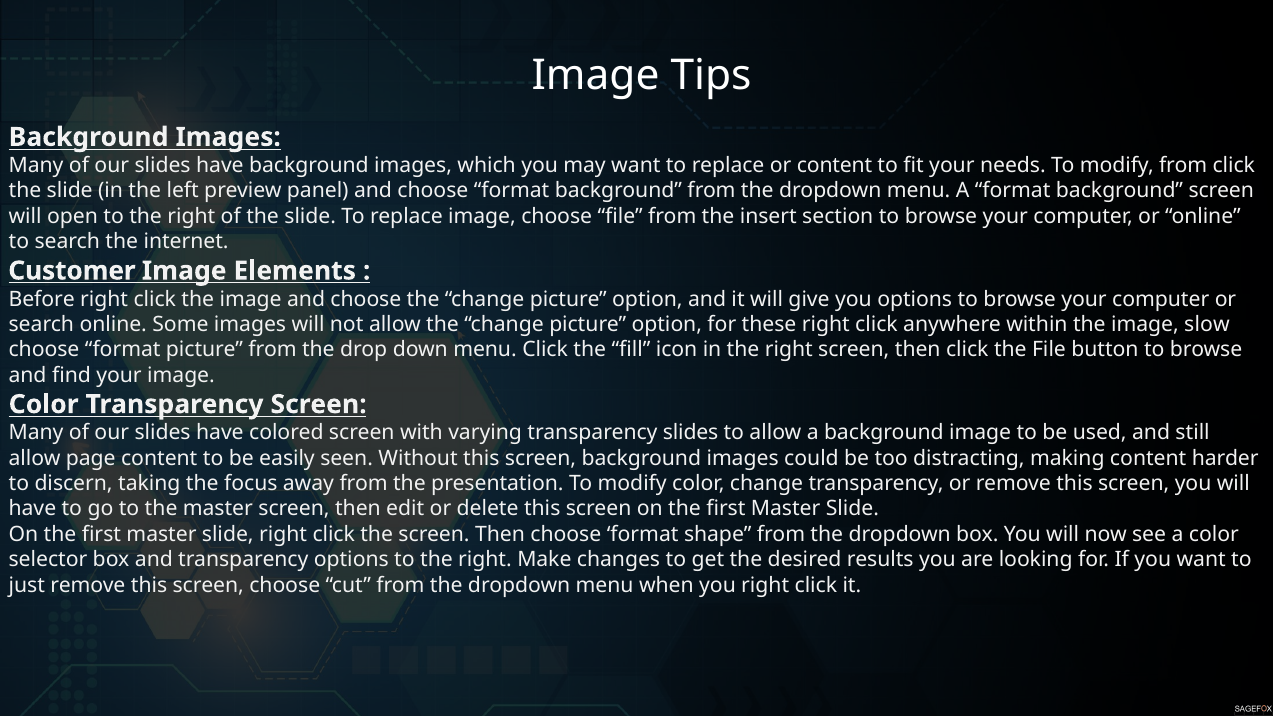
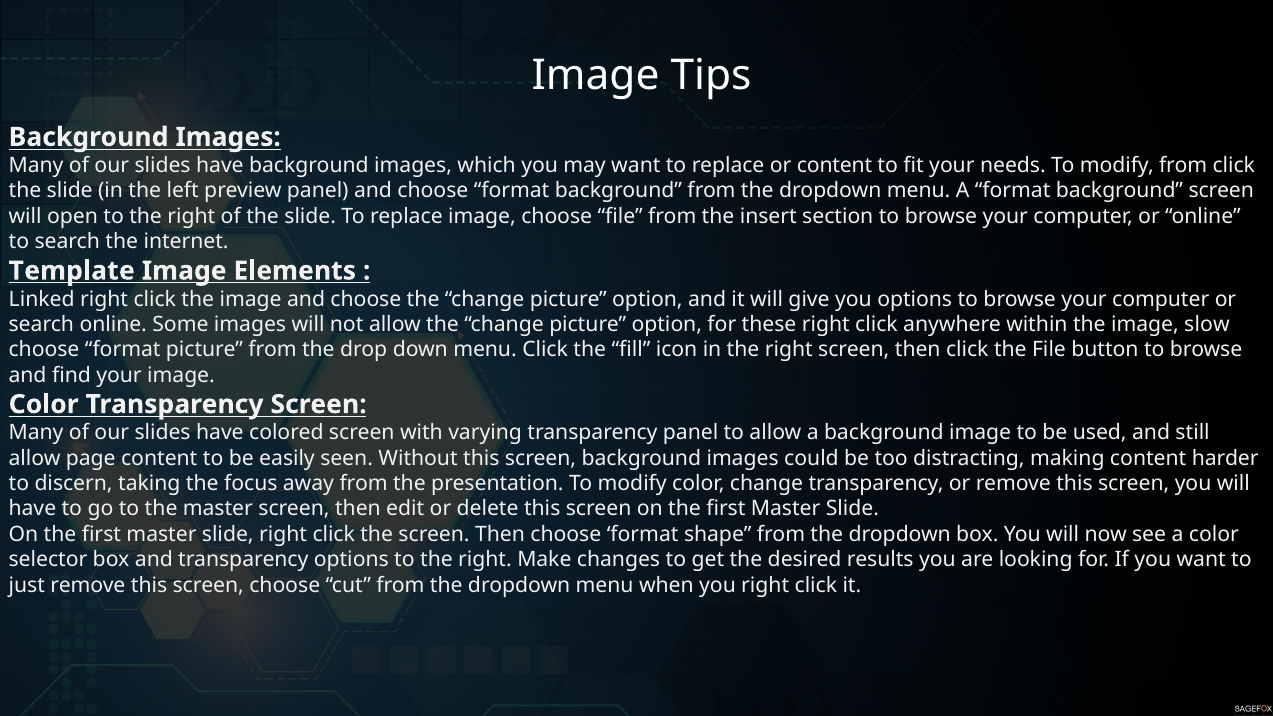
Customer: Customer -> Template
Before: Before -> Linked
transparency slides: slides -> panel
